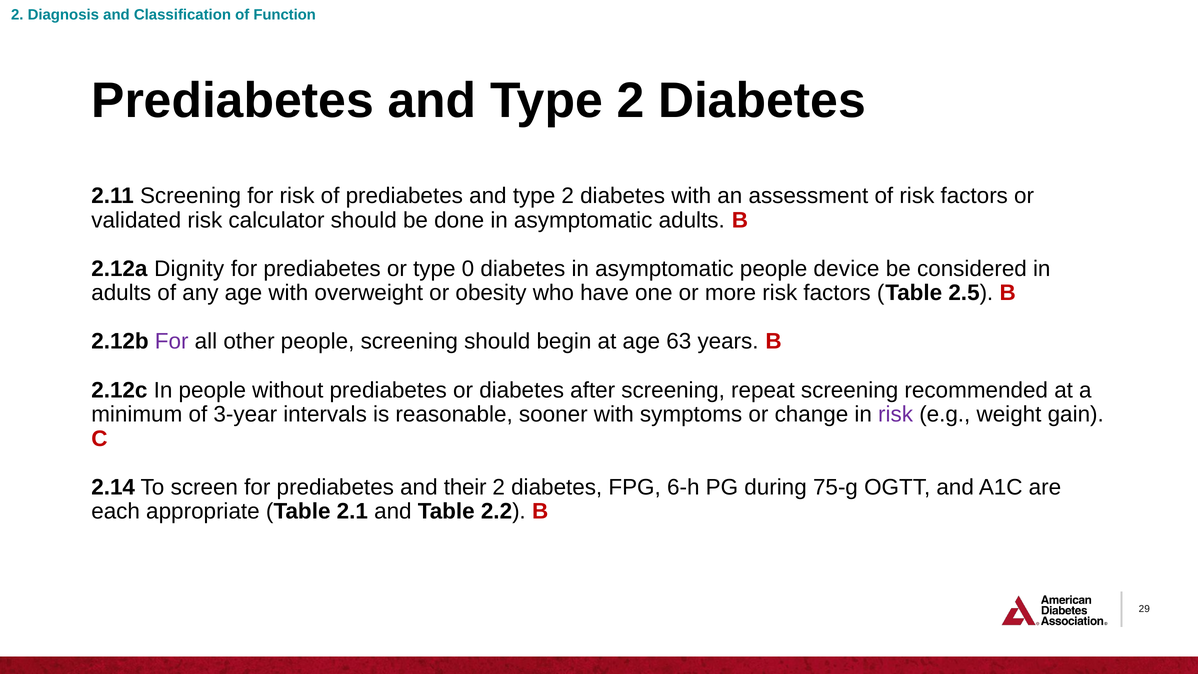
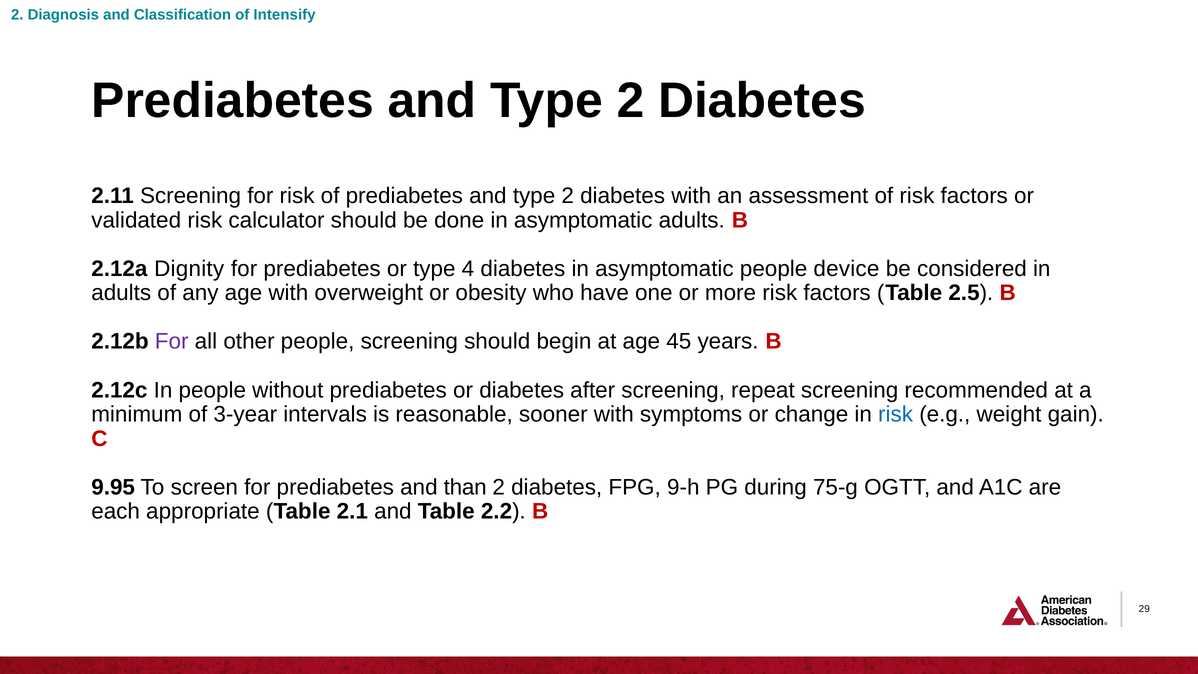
Function: Function -> Intensify
0: 0 -> 4
63: 63 -> 45
risk at (896, 414) colour: purple -> blue
2.14: 2.14 -> 9.95
their: their -> than
6-h: 6-h -> 9-h
